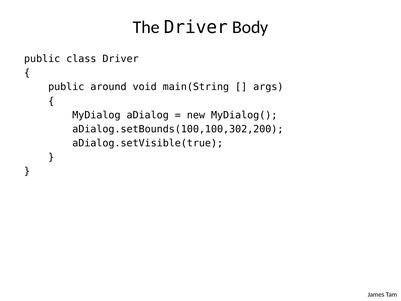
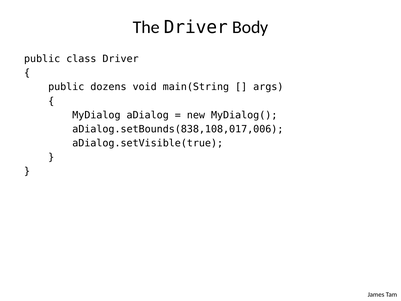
around: around -> dozens
aDialog.setBounds(100,100,302,200: aDialog.setBounds(100,100,302,200 -> aDialog.setBounds(838,108,017,006
